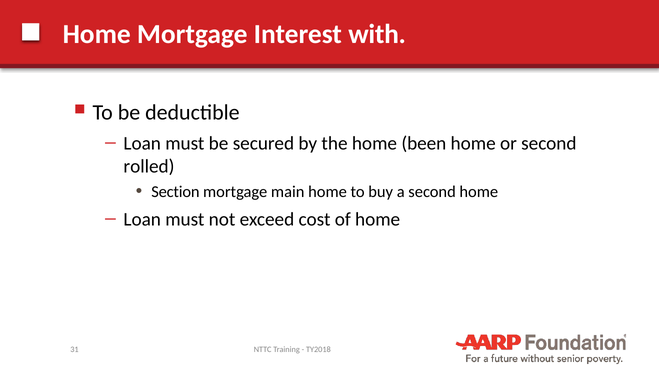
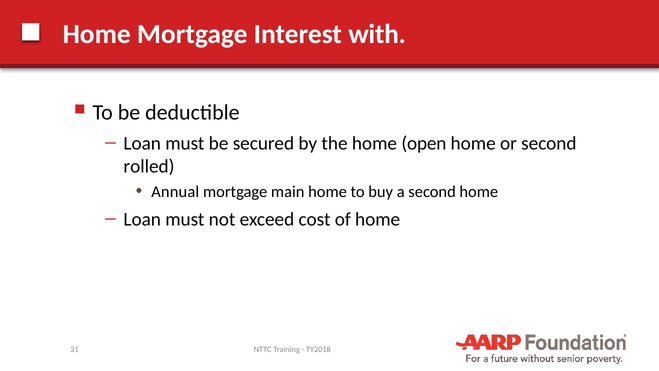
been: been -> open
Section: Section -> Annual
